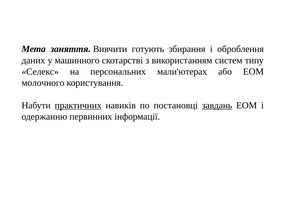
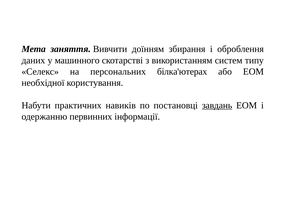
готують: готують -> доїнням
мали'ютерах: мали'ютерах -> білка'ютерах
молочного: молочного -> необхідної
практичних underline: present -> none
